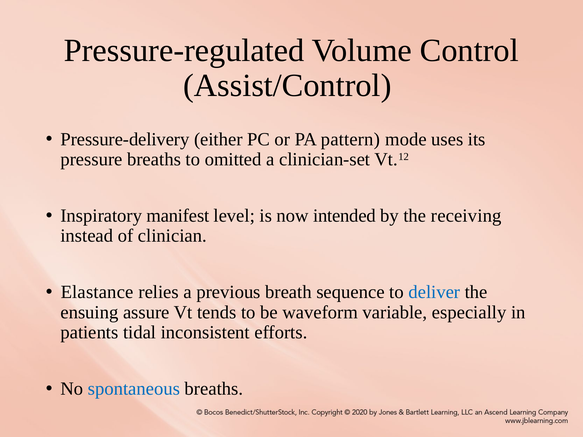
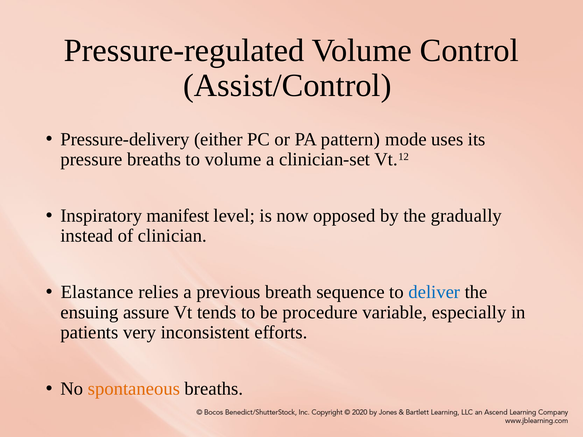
to omitted: omitted -> volume
intended: intended -> opposed
receiving: receiving -> gradually
waveform: waveform -> procedure
tidal: tidal -> very
spontaneous colour: blue -> orange
